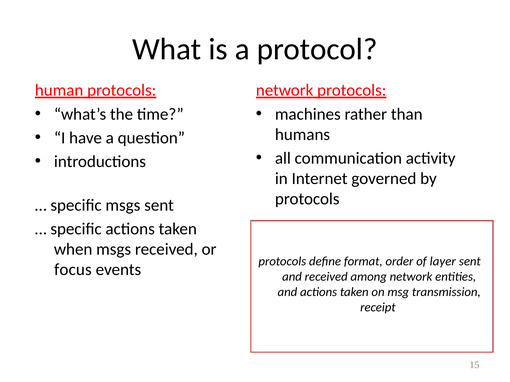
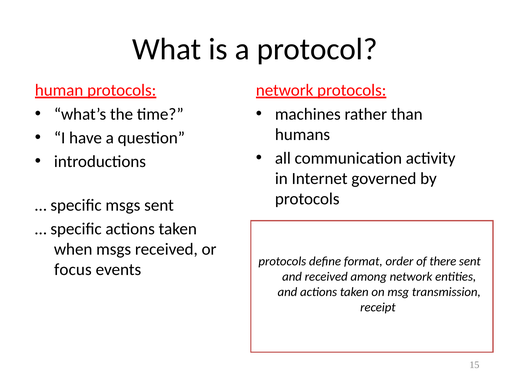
layer: layer -> there
